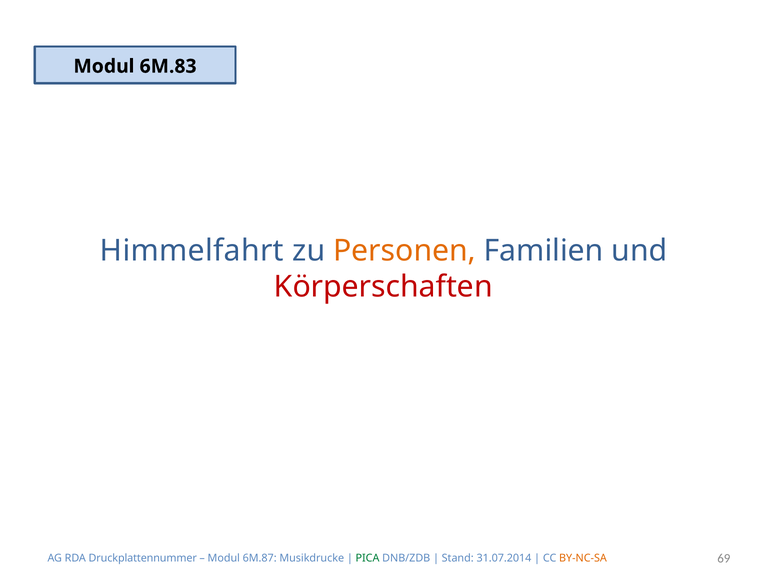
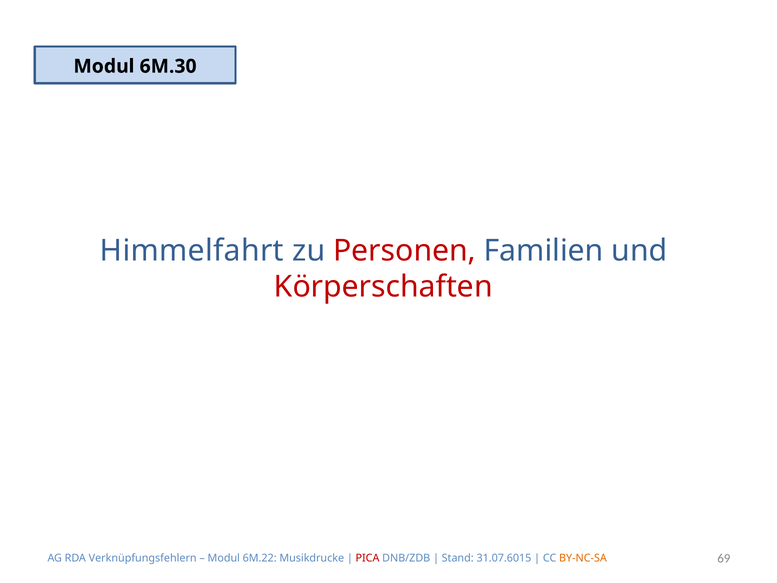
6M.83: 6M.83 -> 6M.30
Personen colour: orange -> red
Druckplattennummer: Druckplattennummer -> Verknüpfungsfehlern
6M.87: 6M.87 -> 6M.22
PICA colour: green -> red
31.07.2014: 31.07.2014 -> 31.07.6015
